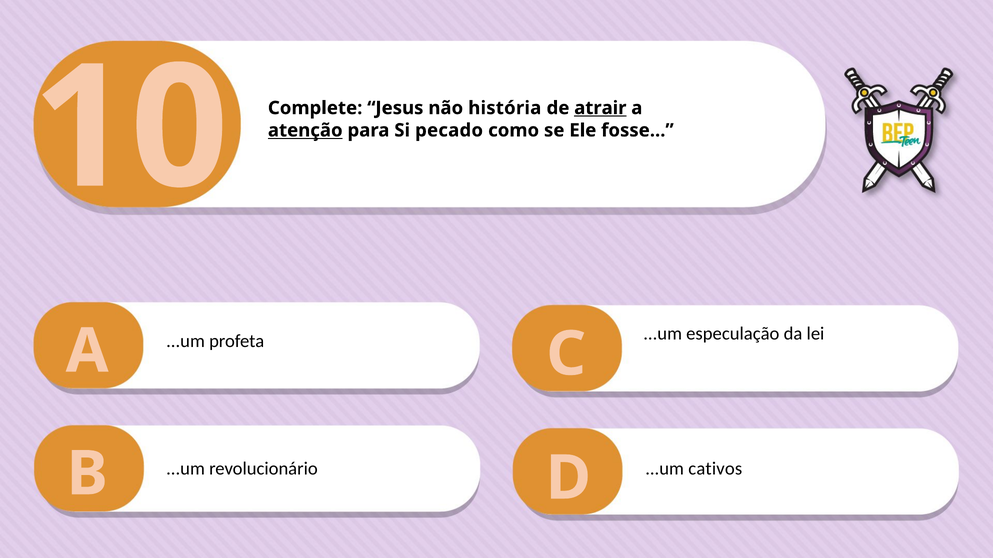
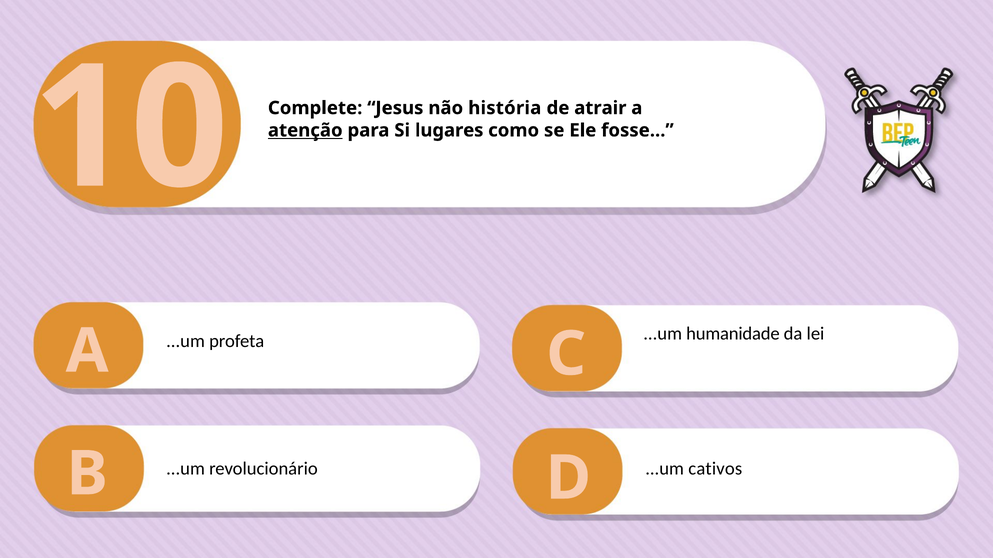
atrair underline: present -> none
pecado: pecado -> lugares
especulação: especulação -> humanidade
